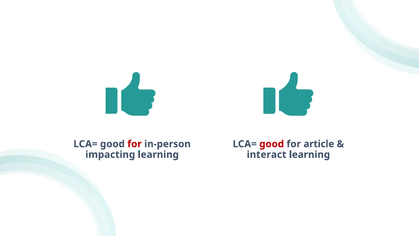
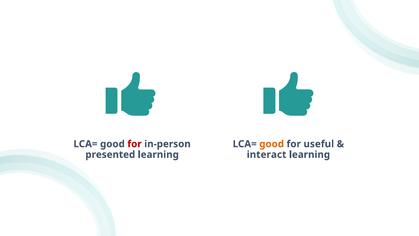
good at (272, 144) colour: red -> orange
article: article -> useful
impacting: impacting -> presented
